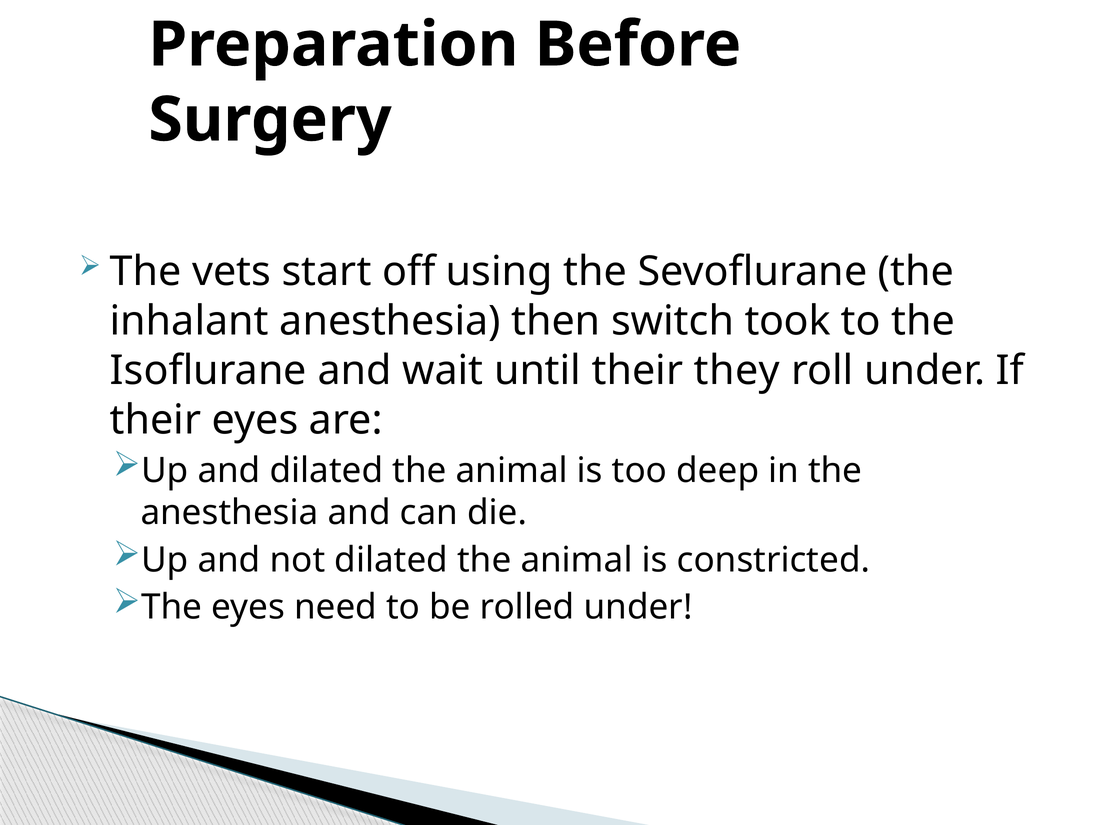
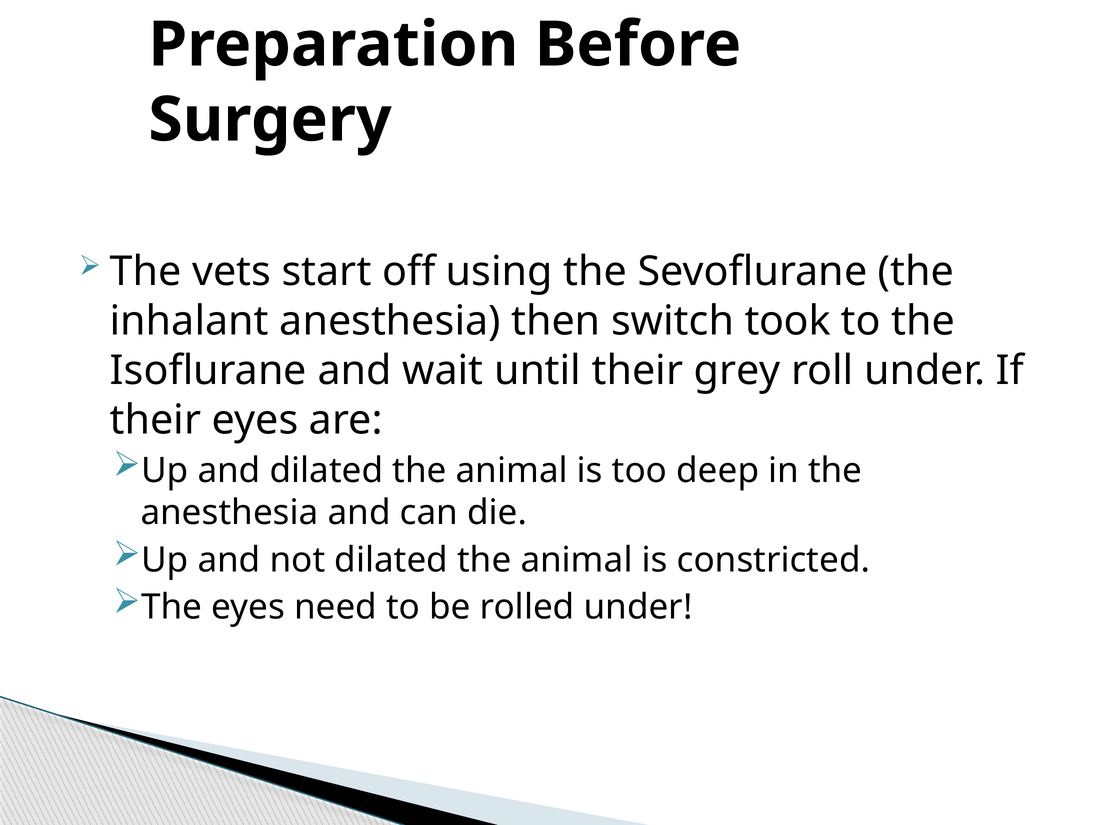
they: they -> grey
